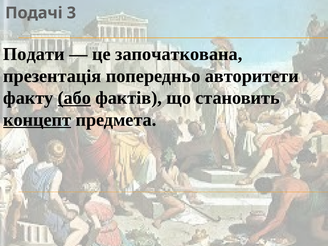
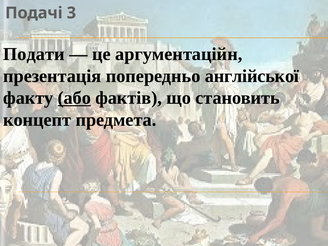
започаткована: започаткована -> аргументаційн
авторитети: авторитети -> англійської
концепт underline: present -> none
